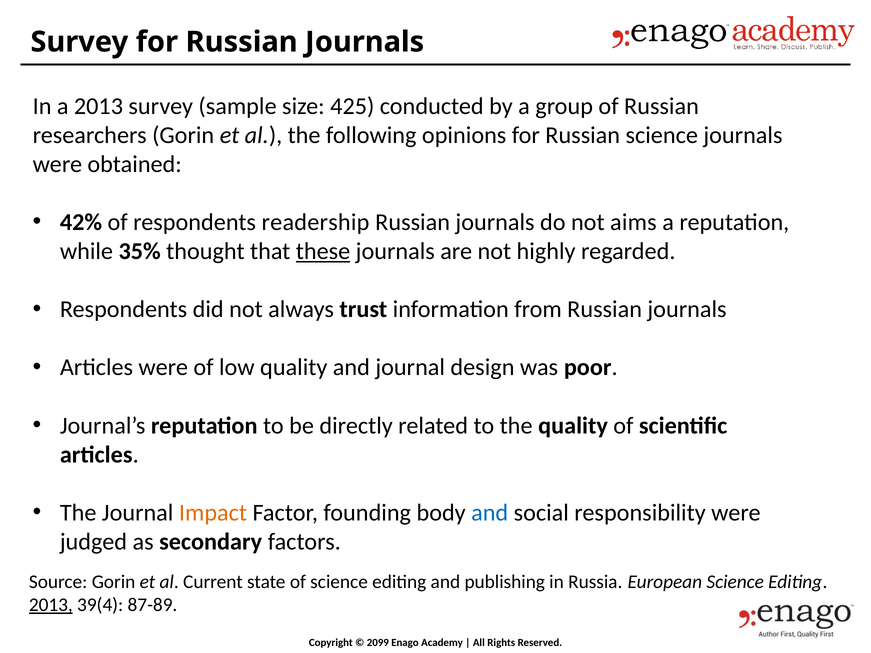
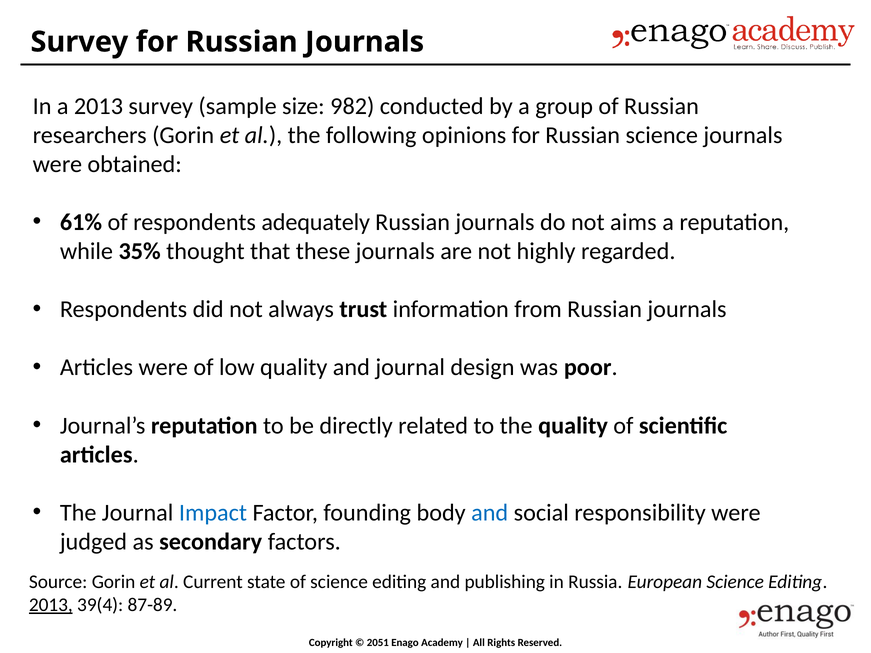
425: 425 -> 982
42%: 42% -> 61%
readership: readership -> adequately
these underline: present -> none
Impact colour: orange -> blue
2099: 2099 -> 2051
